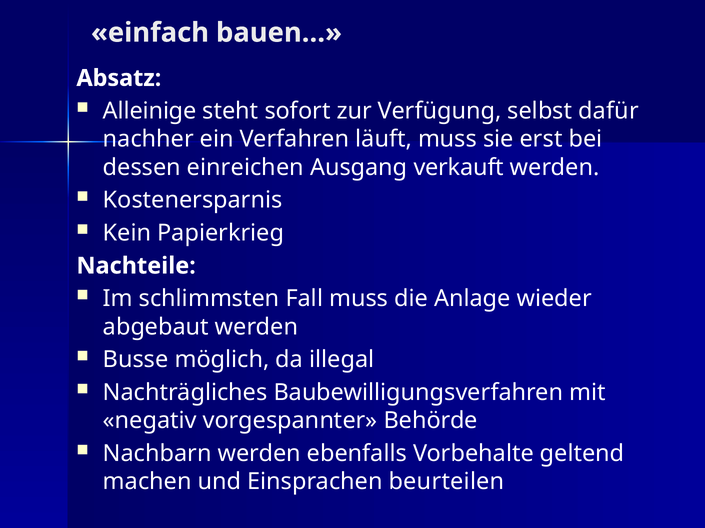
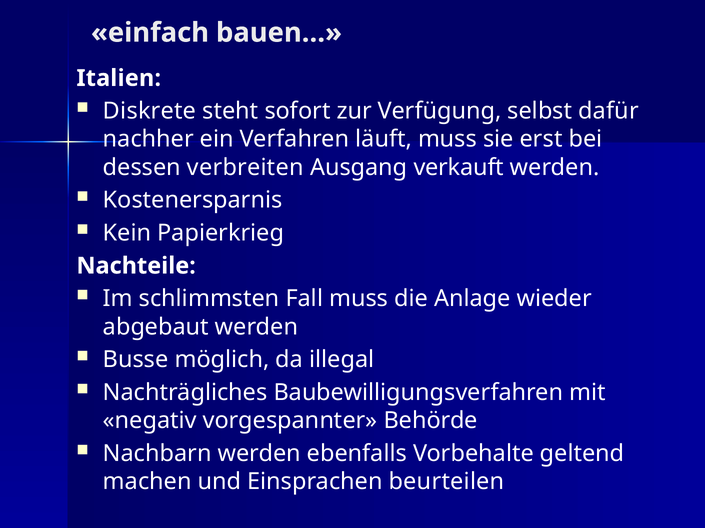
Absatz: Absatz -> Italien
Alleinige: Alleinige -> Diskrete
einreichen: einreichen -> verbreiten
